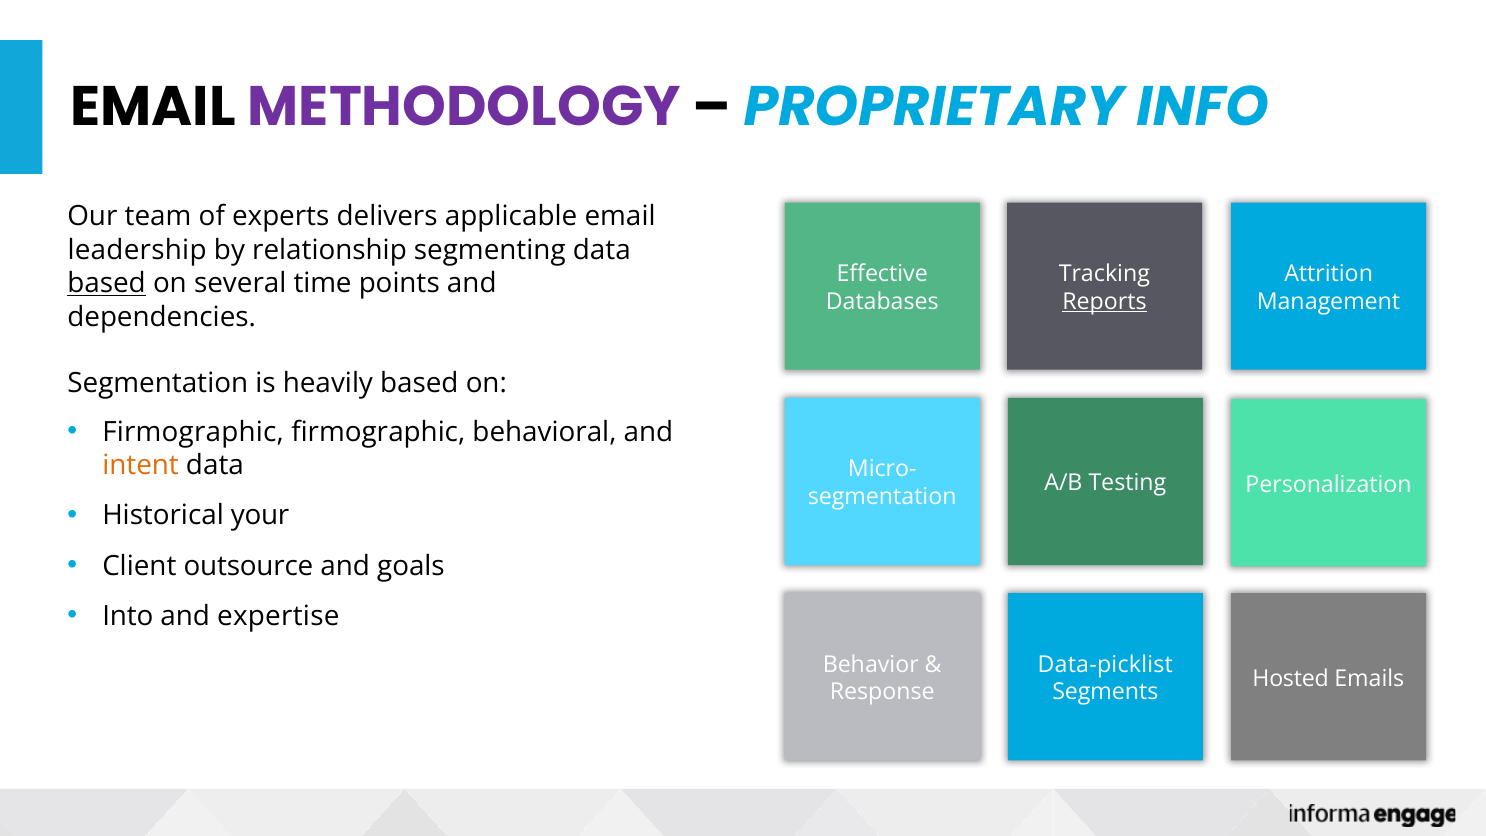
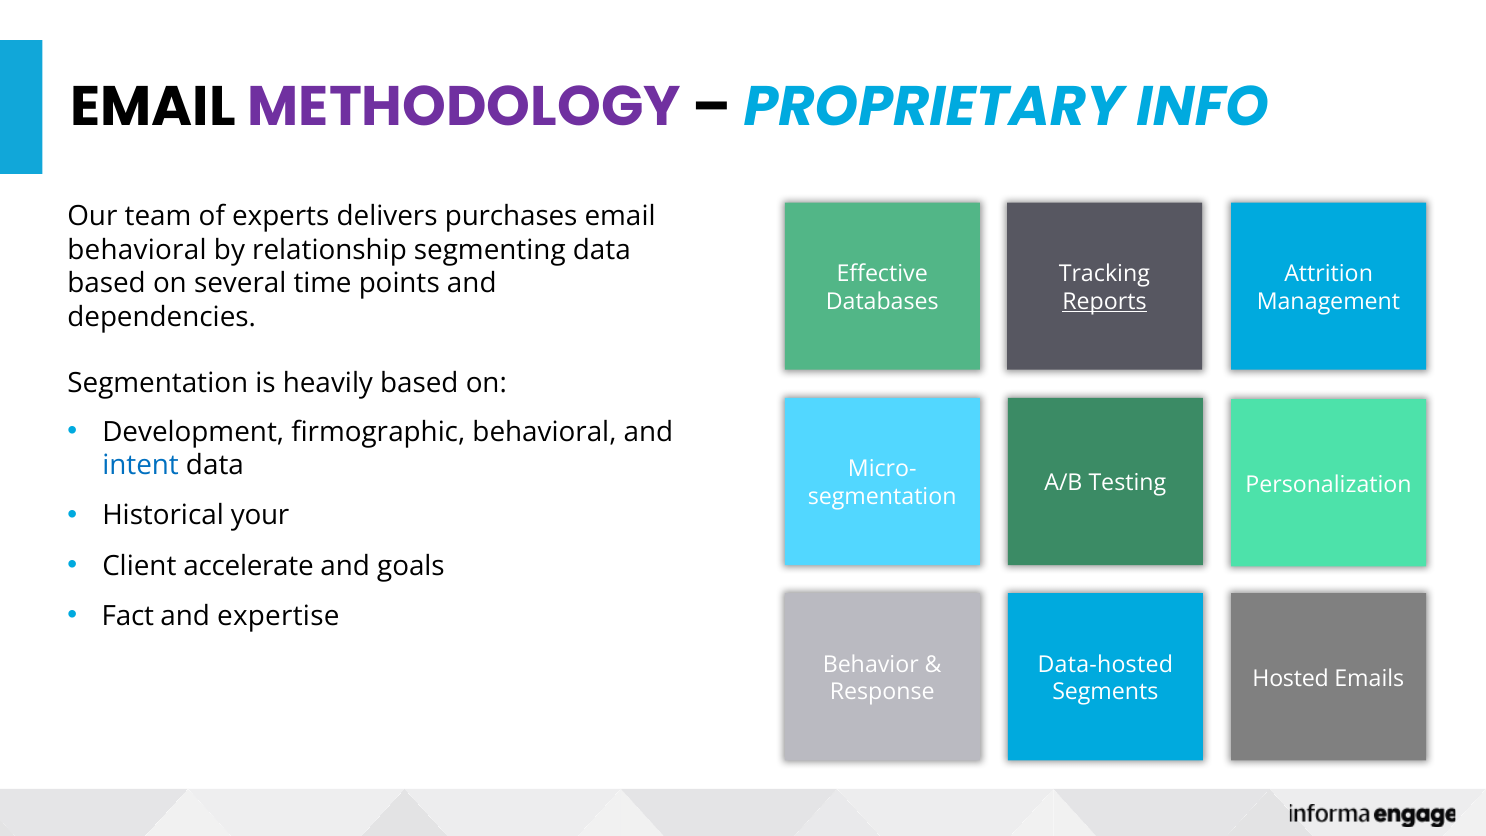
applicable: applicable -> purchases
leadership at (137, 250): leadership -> behavioral
based at (107, 283) underline: present -> none
Firmographic at (193, 432): Firmographic -> Development
intent colour: orange -> blue
outsource: outsource -> accelerate
Into: Into -> Fact
Data-picklist: Data-picklist -> Data-hosted
